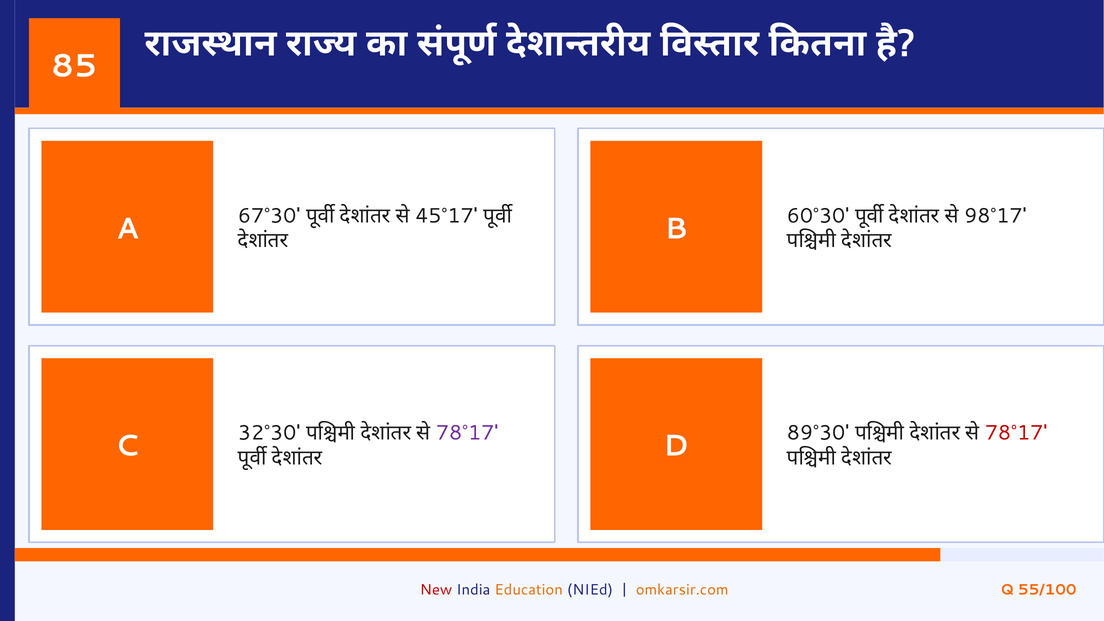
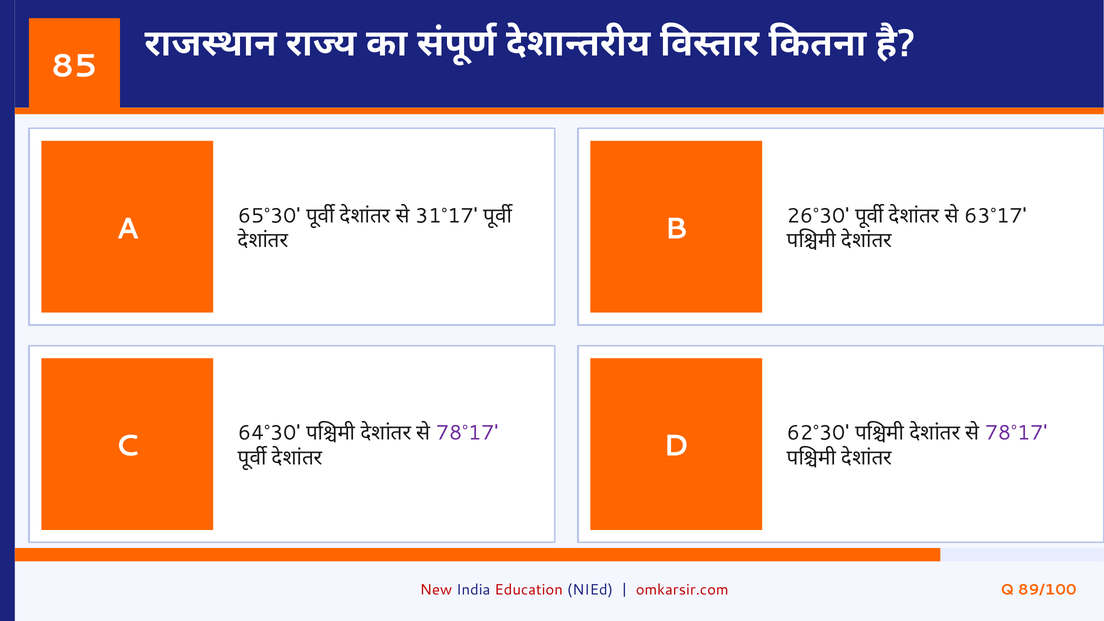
67°30: 67°30 -> 65°30
45°17: 45°17 -> 31°17
60°30: 60°30 -> 26°30
98°17: 98°17 -> 63°17
32°30: 32°30 -> 64°30
89°30: 89°30 -> 62°30
78°17 at (1016, 433) colour: red -> purple
Education colour: orange -> red
omkarsir.com colour: orange -> red
55/100: 55/100 -> 89/100
